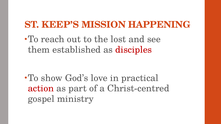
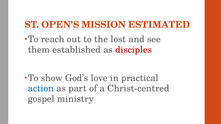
KEEP’S: KEEP’S -> OPEN’S
HAPPENING: HAPPENING -> ESTIMATED
action colour: red -> blue
